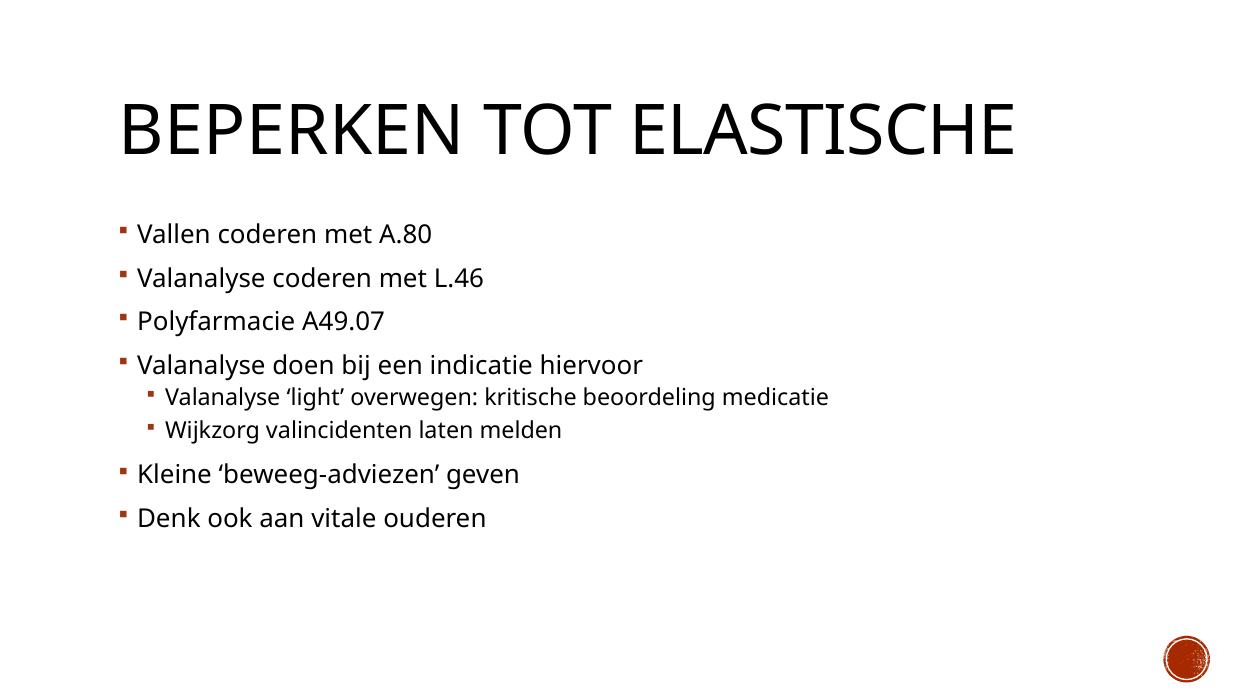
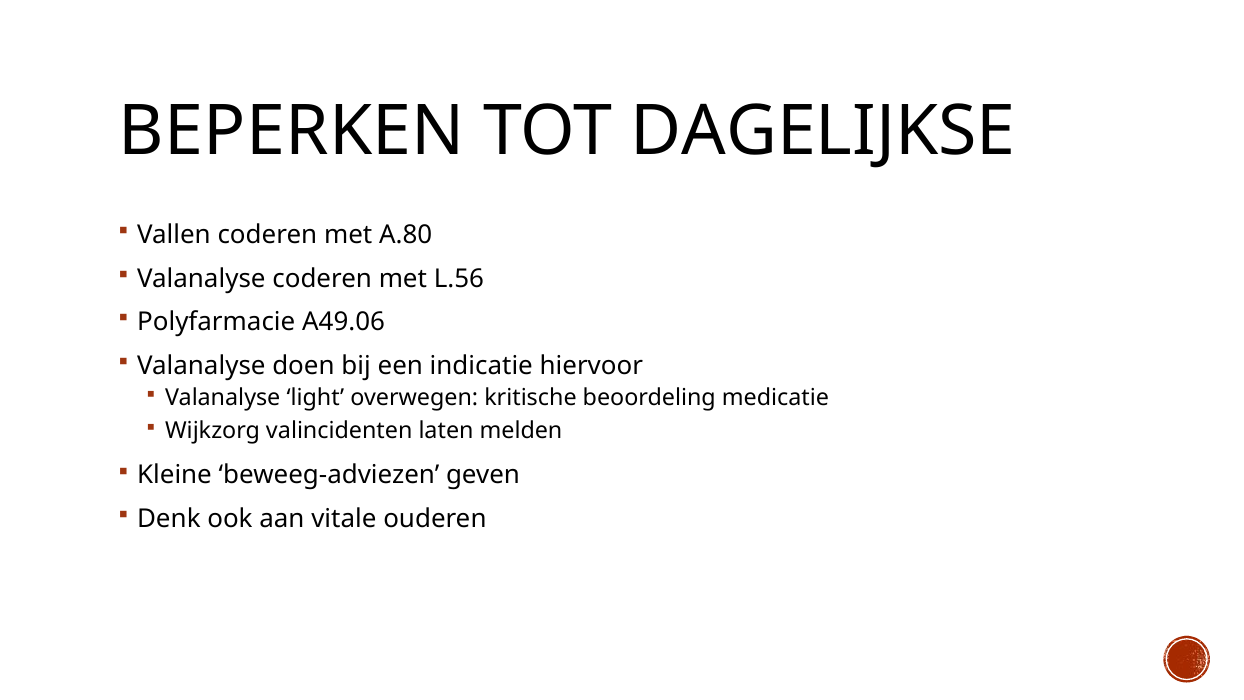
ELASTISCHE: ELASTISCHE -> DAGELIJKSE
L.46: L.46 -> L.56
A49.07: A49.07 -> A49.06
